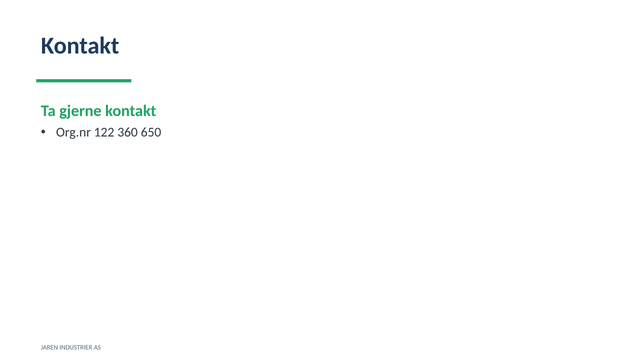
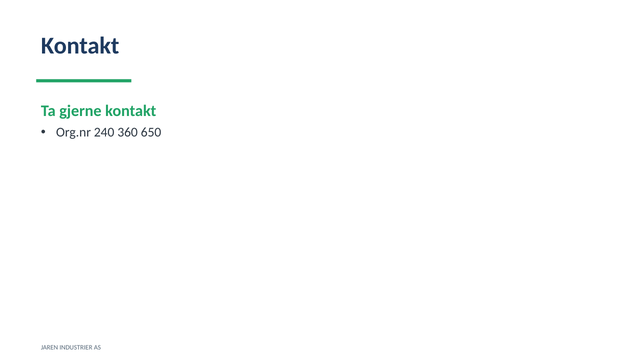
122: 122 -> 240
